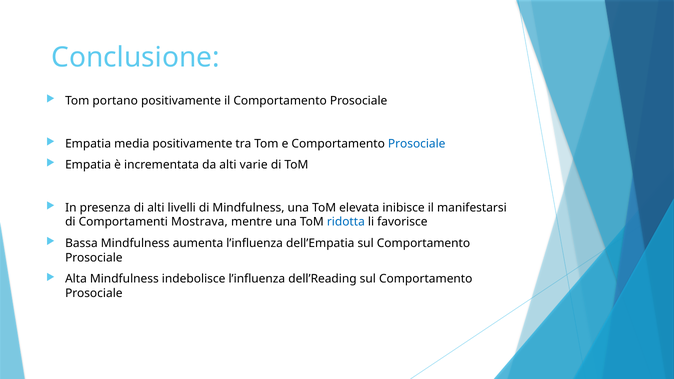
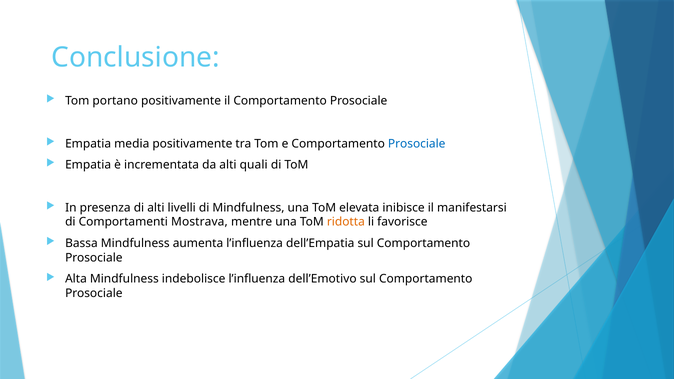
varie: varie -> quali
ridotta colour: blue -> orange
dell’Reading: dell’Reading -> dell’Emotivo
